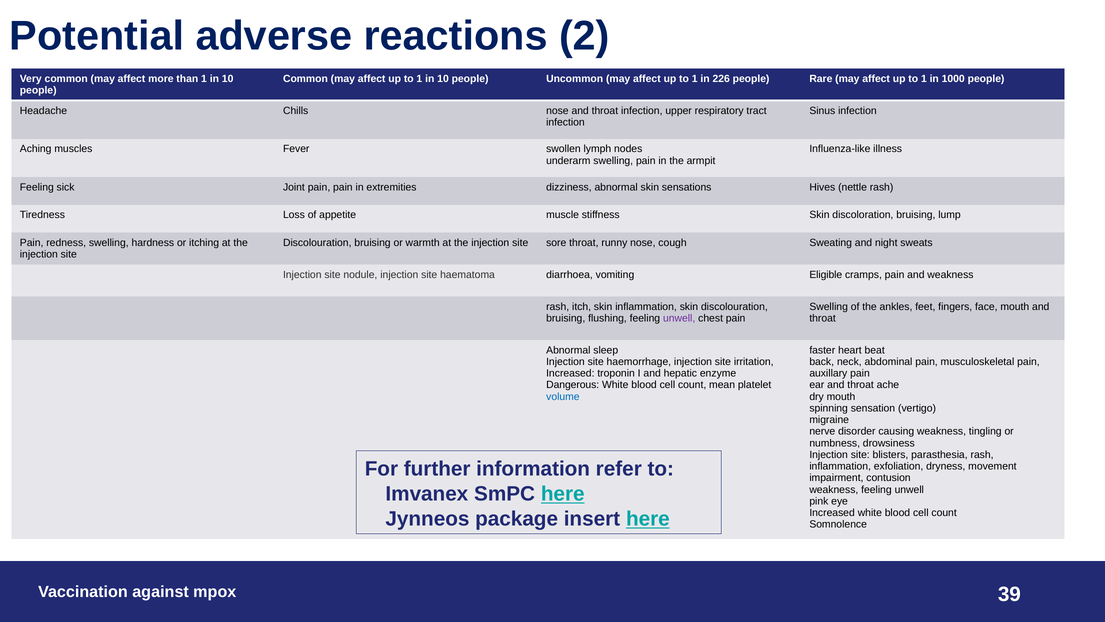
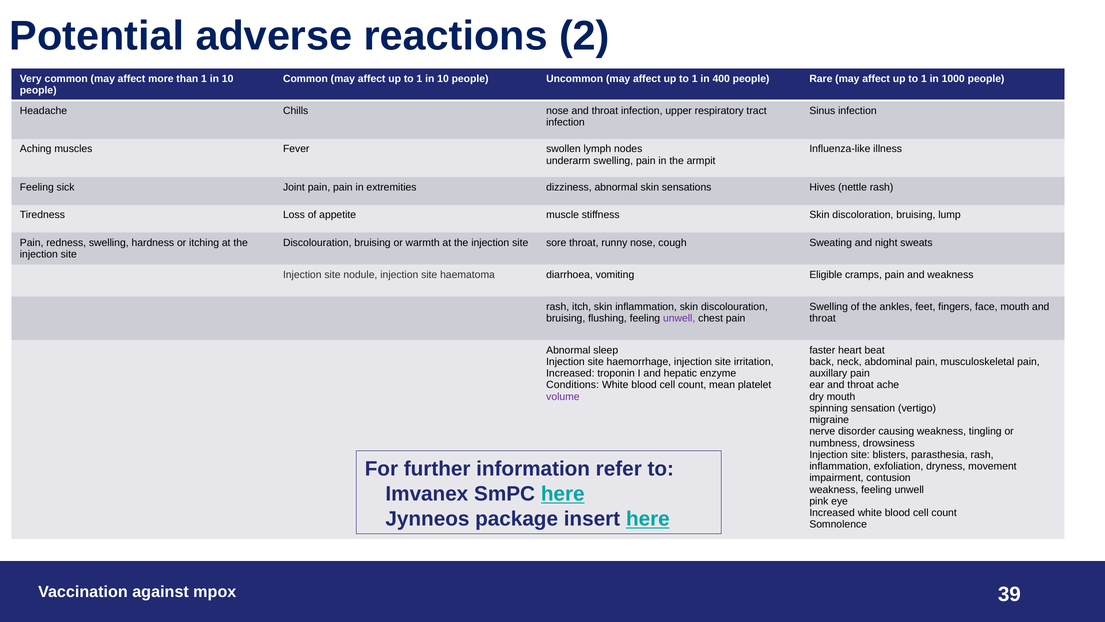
226: 226 -> 400
Dangerous: Dangerous -> Conditions
volume colour: blue -> purple
